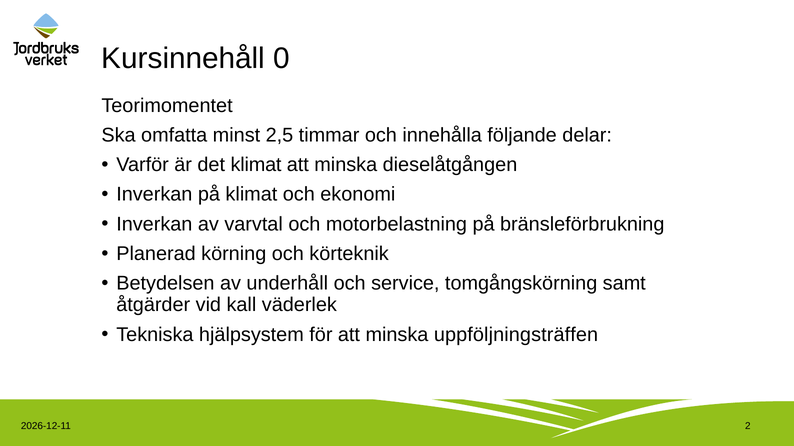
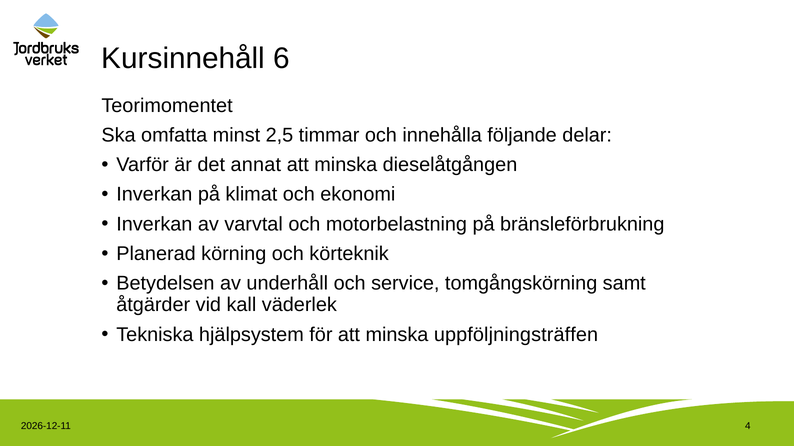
0: 0 -> 6
det klimat: klimat -> annat
2: 2 -> 4
